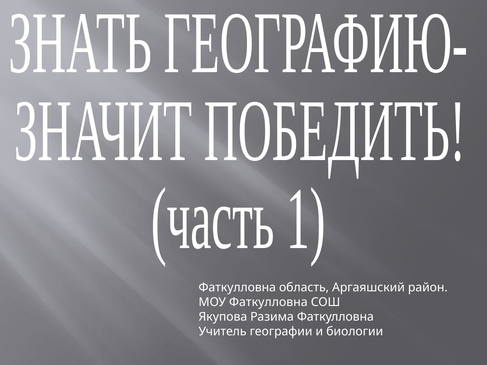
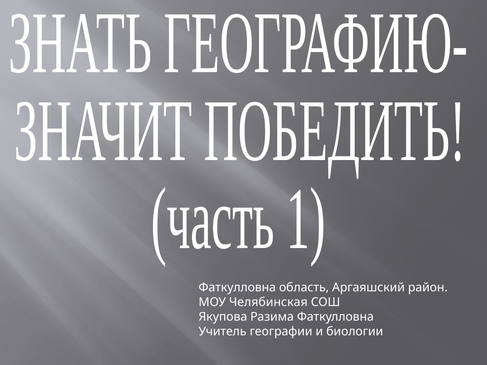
МОУ Фаткулловна: Фаткулловна -> Челябинская
